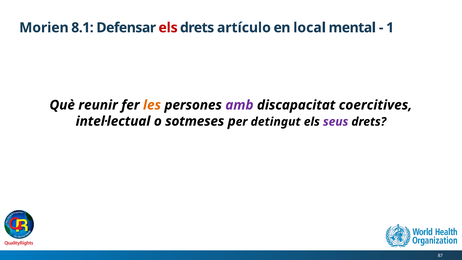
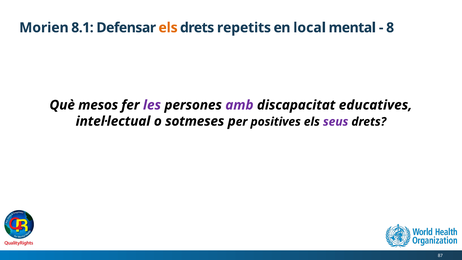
els at (168, 28) colour: red -> orange
artículo: artículo -> repetits
1: 1 -> 8
reunir: reunir -> mesos
les colour: orange -> purple
coercitives: coercitives -> educatives
detingut: detingut -> positives
